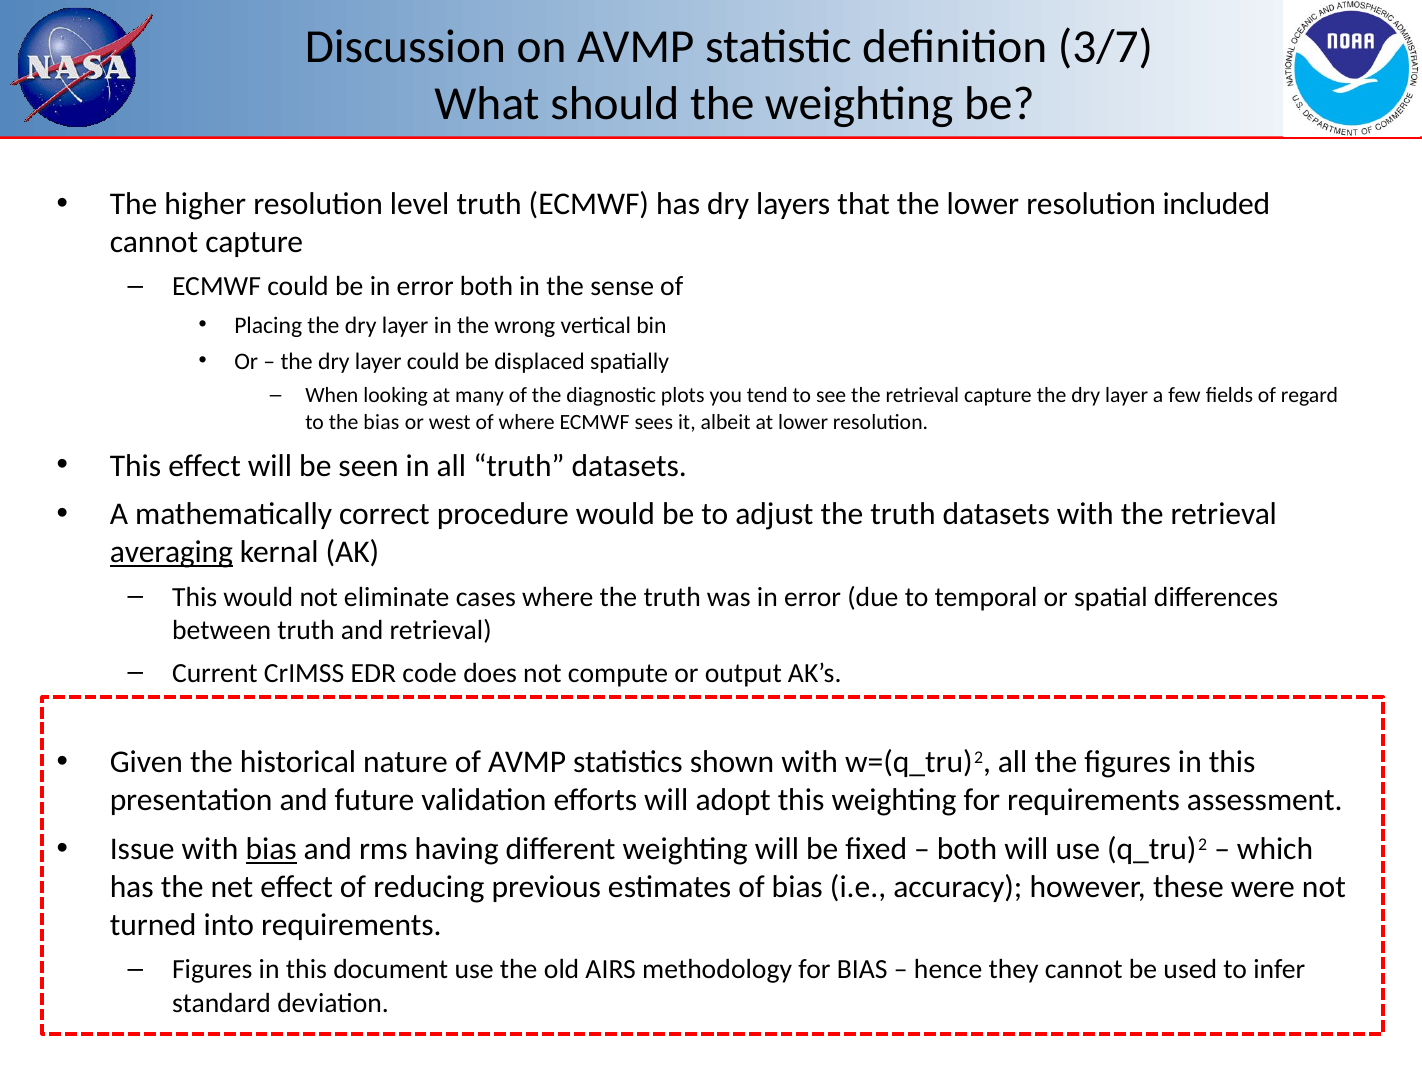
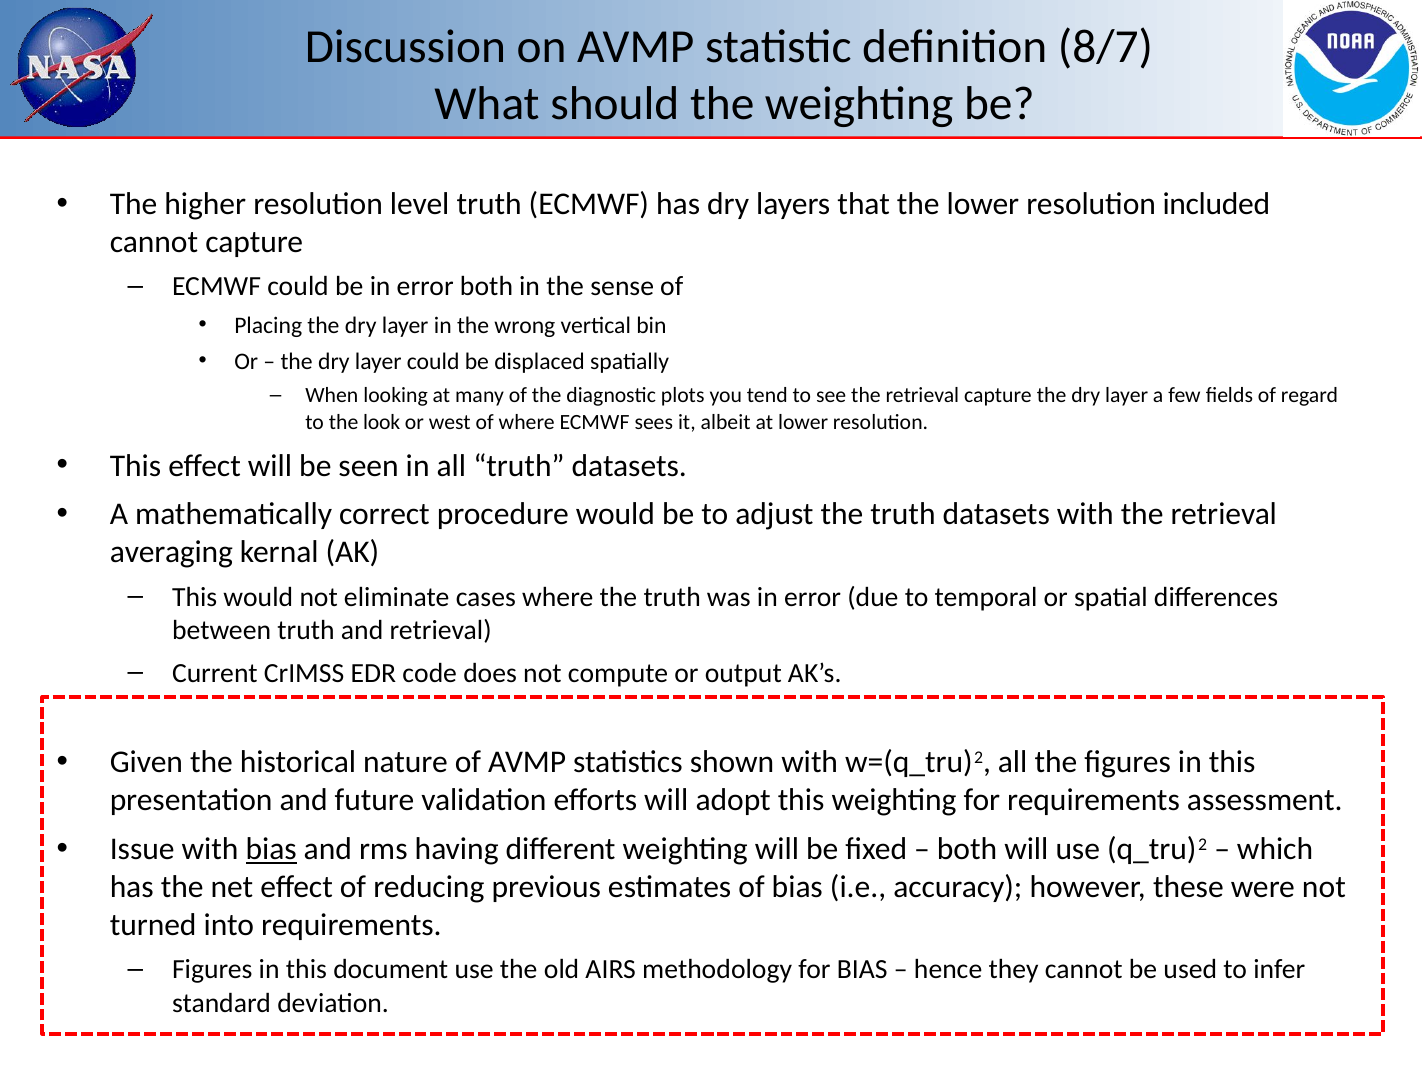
3/7: 3/7 -> 8/7
the bias: bias -> look
averaging underline: present -> none
